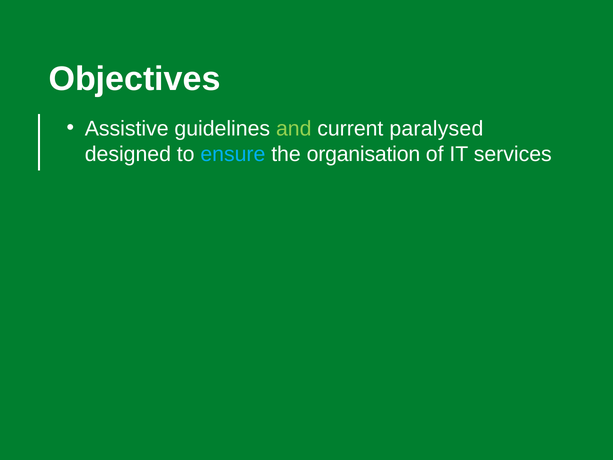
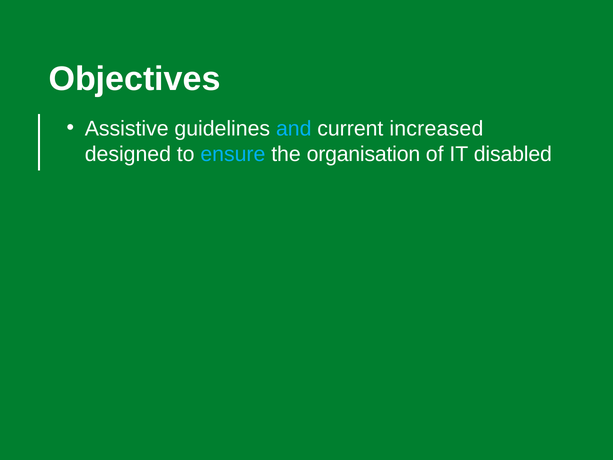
and colour: light green -> light blue
paralysed: paralysed -> increased
services: services -> disabled
